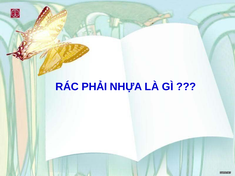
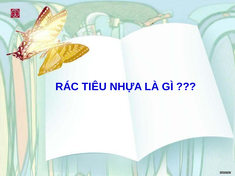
PHẢI: PHẢI -> TIÊU
